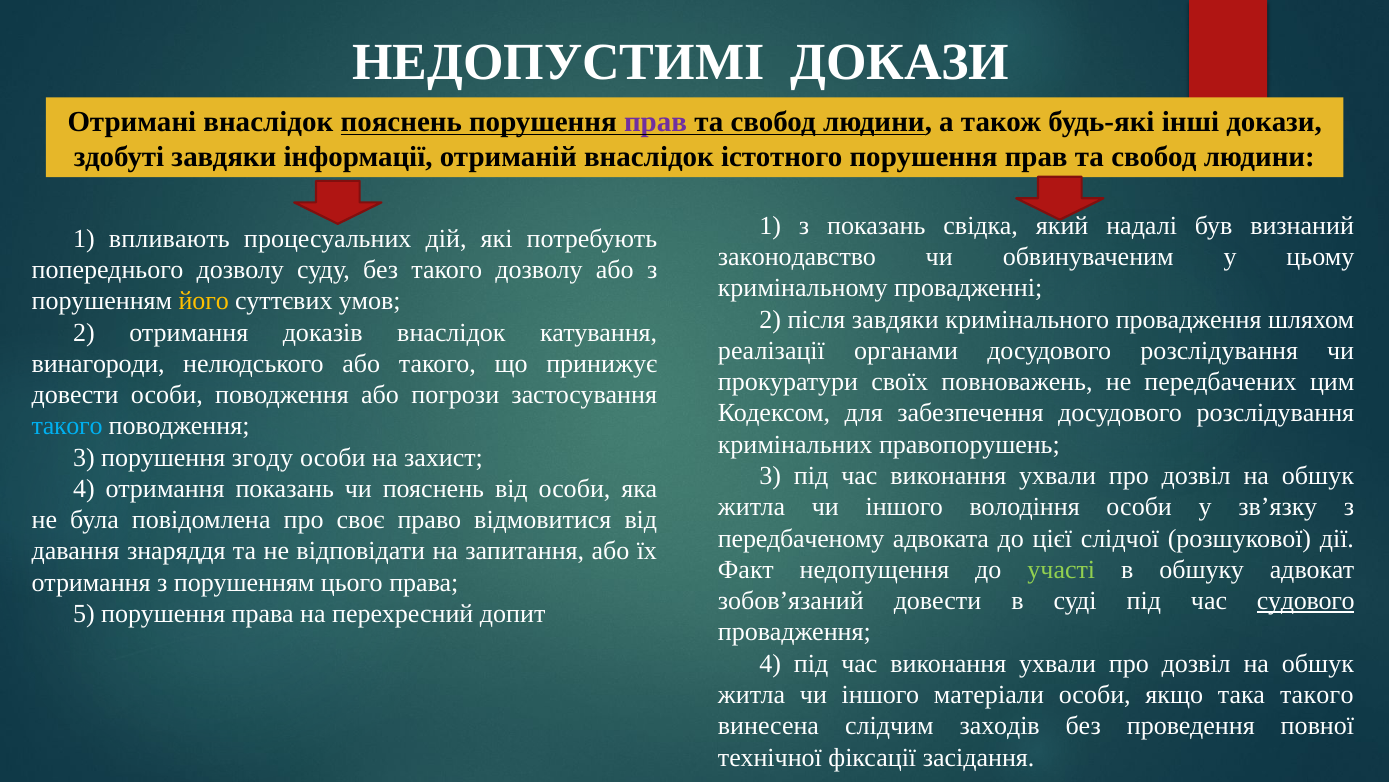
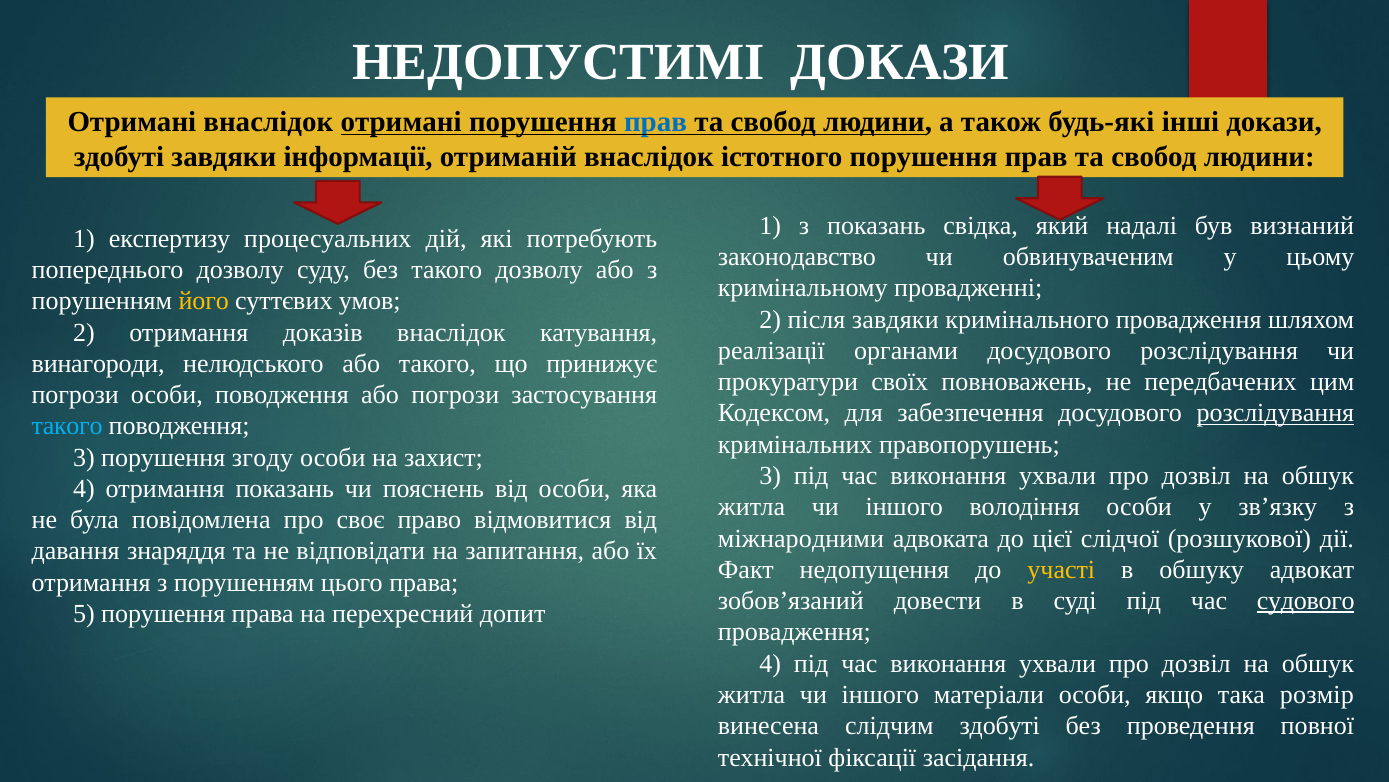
внаслідок пояснень: пояснень -> отримані
прав at (656, 122) colour: purple -> blue
впливають: впливають -> експертизу
довести at (75, 395): довести -> погрози
розслідування at (1275, 413) underline: none -> present
передбаченому: передбаченому -> міжнародними
участі colour: light green -> yellow
така такого: такого -> розмір
слідчим заходів: заходів -> здобуті
